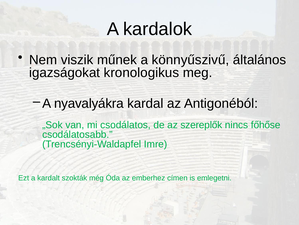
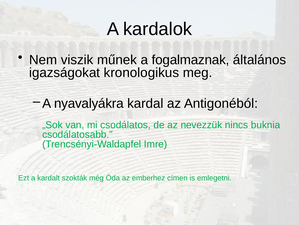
könnyűszivű: könnyűszivű -> fogalmaznak
szereplők: szereplők -> nevezzük
főhőse: főhőse -> buknia
